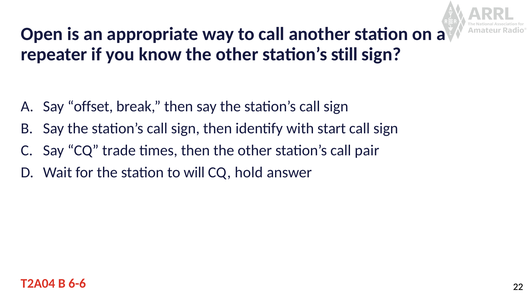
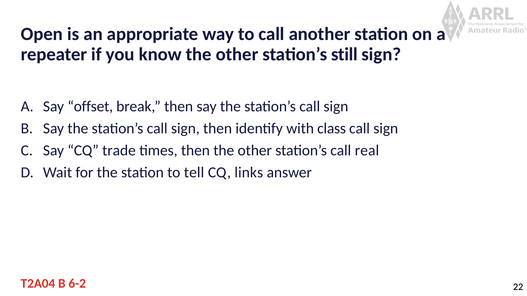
start: start -> class
pair: pair -> real
will: will -> tell
hold: hold -> links
6-6: 6-6 -> 6-2
